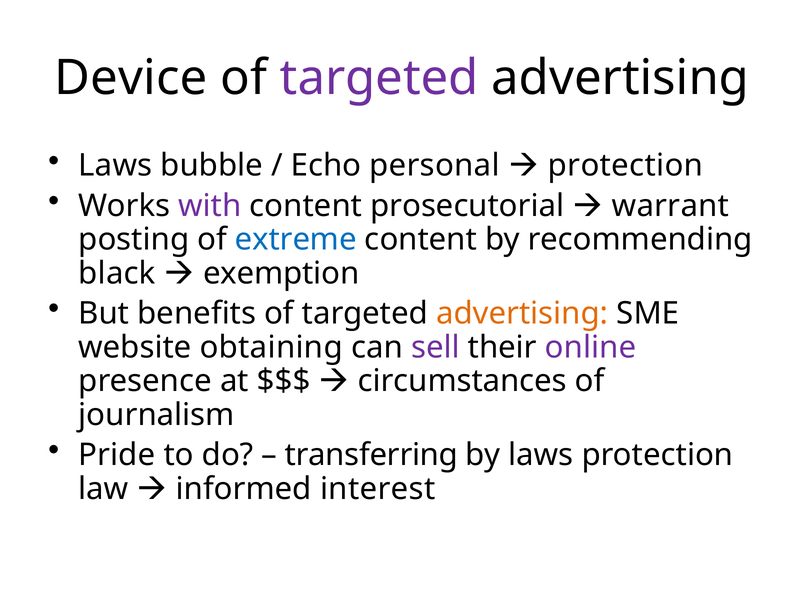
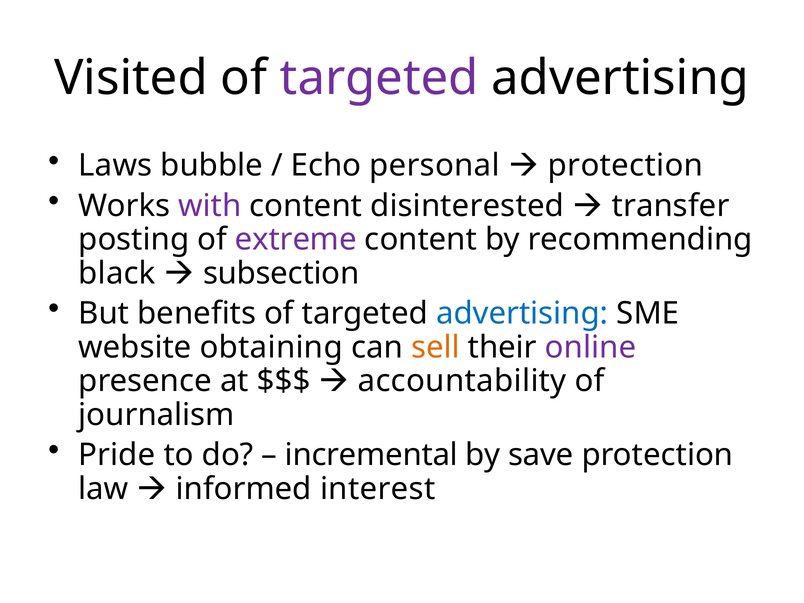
Device: Device -> Visited
prosecutorial: prosecutorial -> disinterested
warrant: warrant -> transfer
extreme colour: blue -> purple
exemption: exemption -> subsection
advertising at (522, 314) colour: orange -> blue
sell colour: purple -> orange
circumstances: circumstances -> accountability
transferring: transferring -> incremental
by laws: laws -> save
